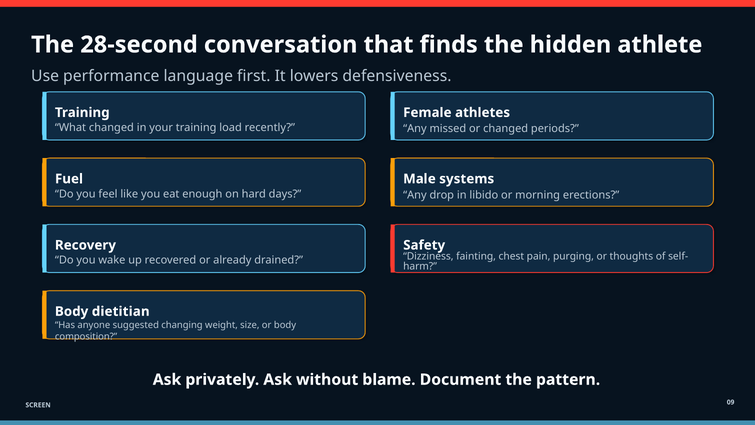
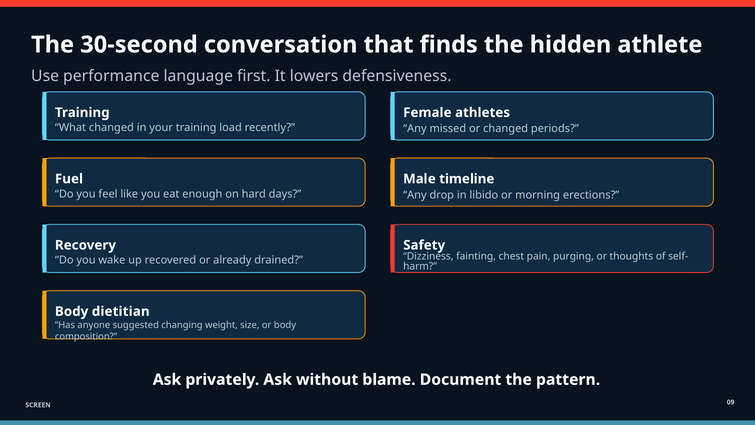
28-second: 28-second -> 30-second
systems: systems -> timeline
